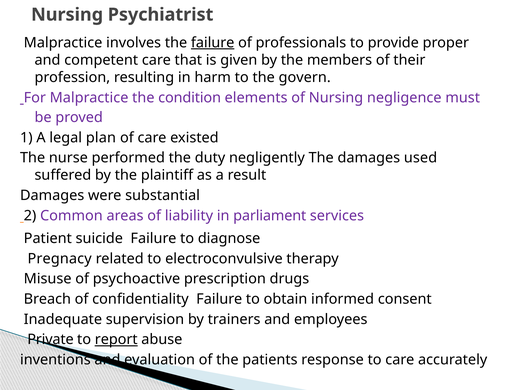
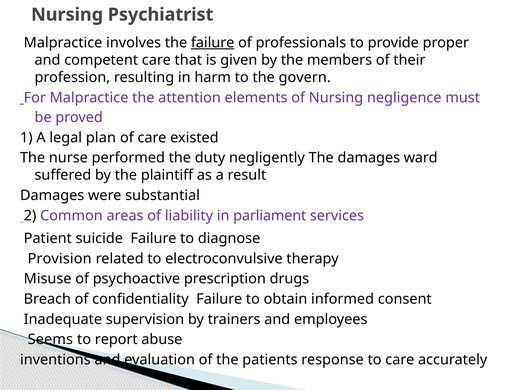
condition: condition -> attention
used: used -> ward
Pregnacy: Pregnacy -> Provision
Private: Private -> Seems
report underline: present -> none
